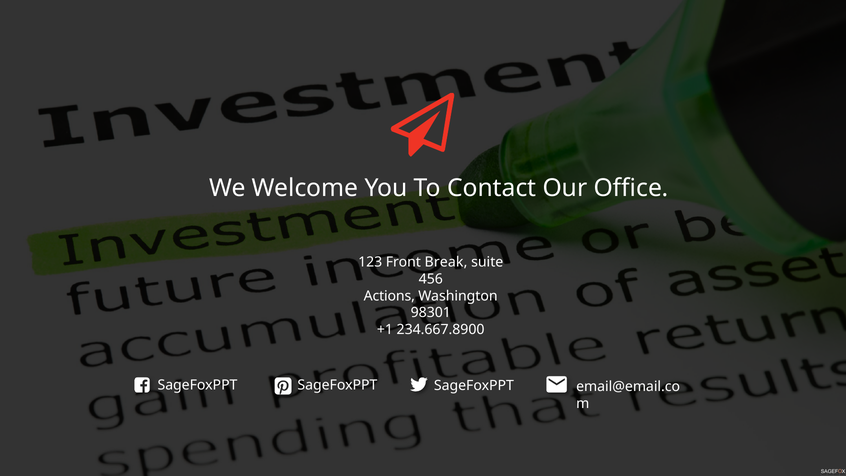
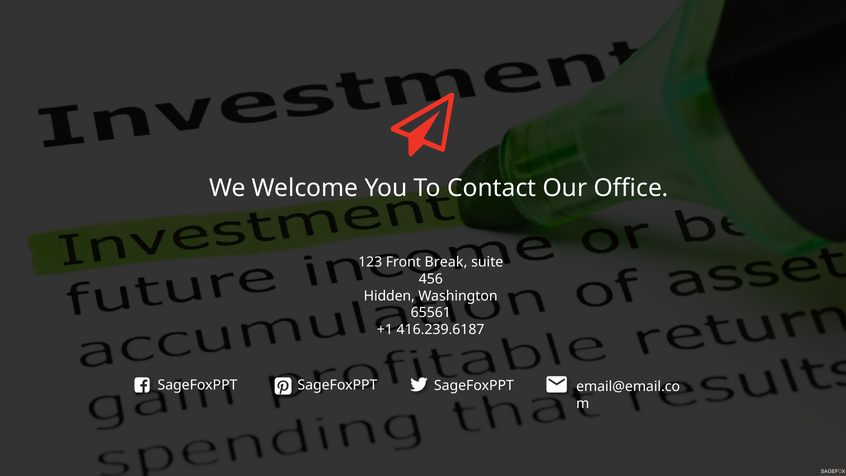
Actions: Actions -> Hidden
98301: 98301 -> 65561
234.667.8900: 234.667.8900 -> 416.239.6187
